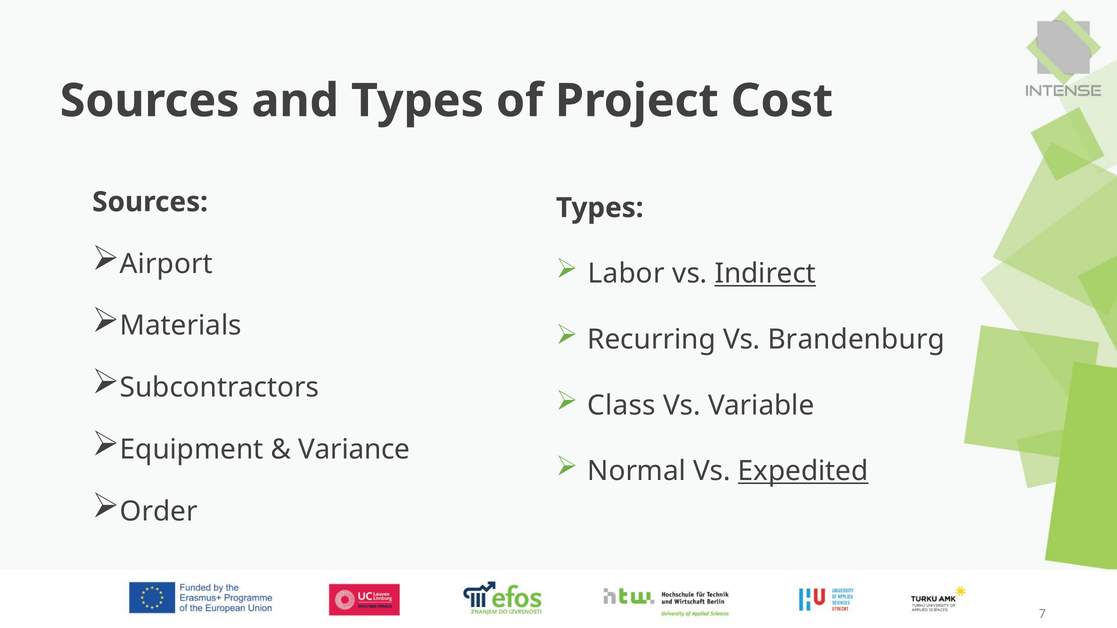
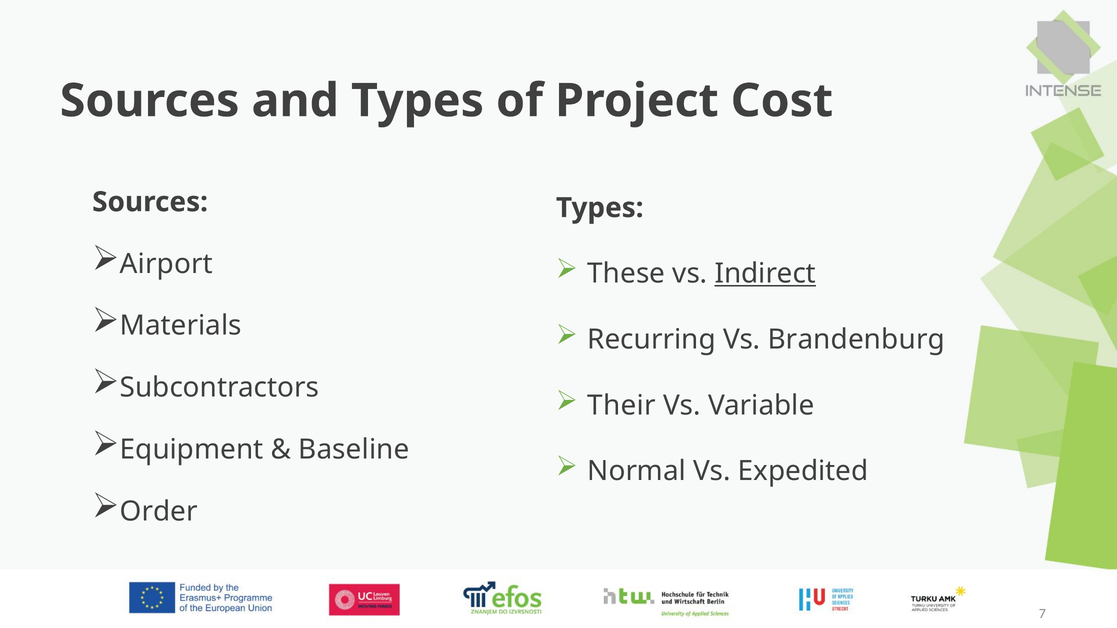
Labor: Labor -> These
Class: Class -> Their
Variance: Variance -> Baseline
Expedited underline: present -> none
